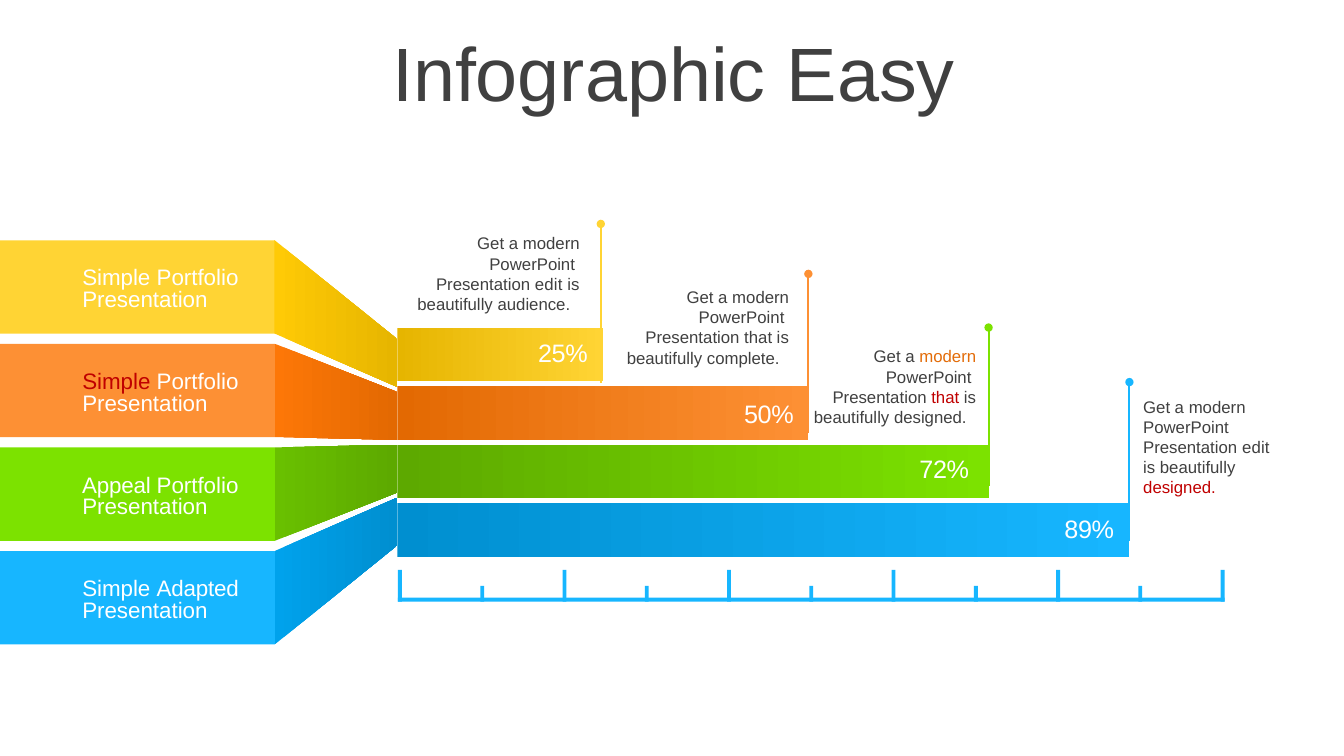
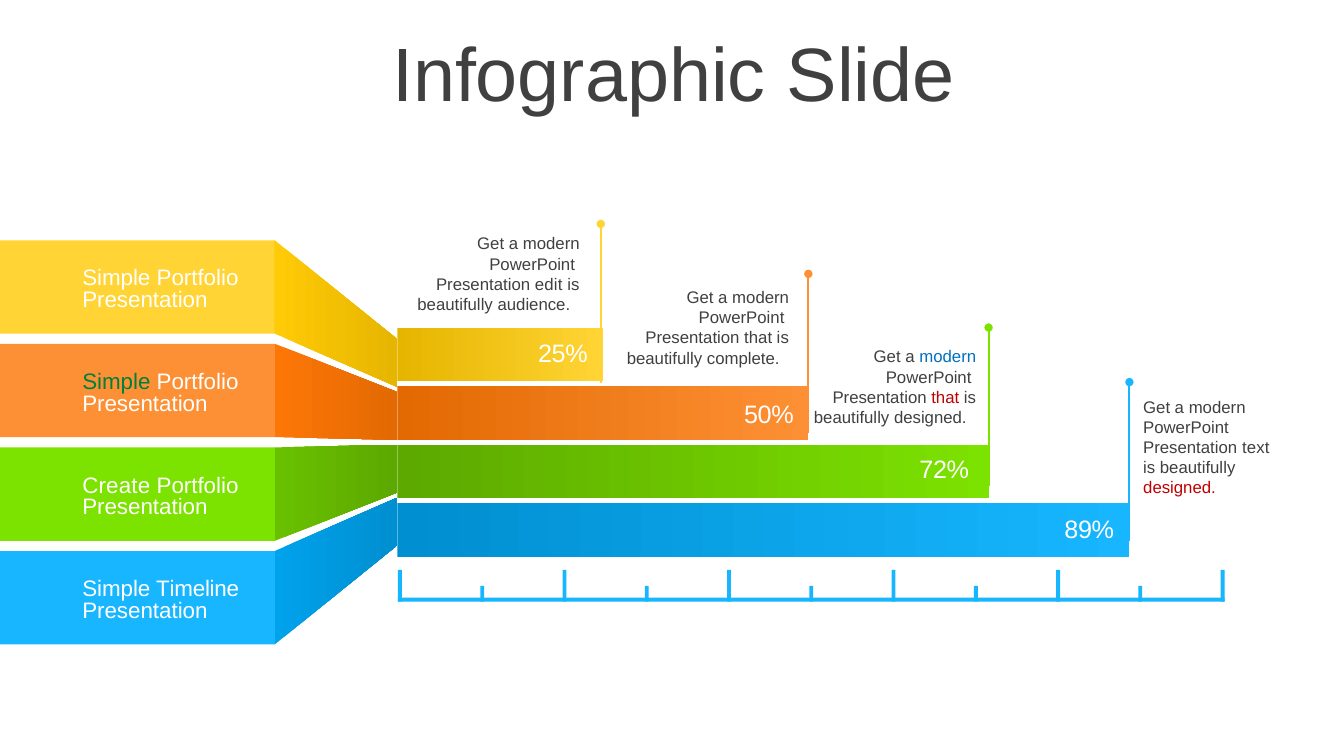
Easy: Easy -> Slide
modern at (948, 357) colour: orange -> blue
Simple at (116, 382) colour: red -> green
edit at (1256, 448): edit -> text
Appeal: Appeal -> Create
Adapted: Adapted -> Timeline
